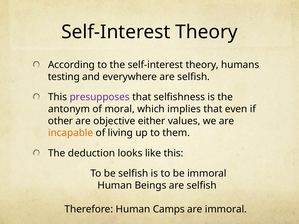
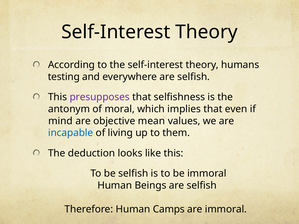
other: other -> mind
either: either -> mean
incapable colour: orange -> blue
